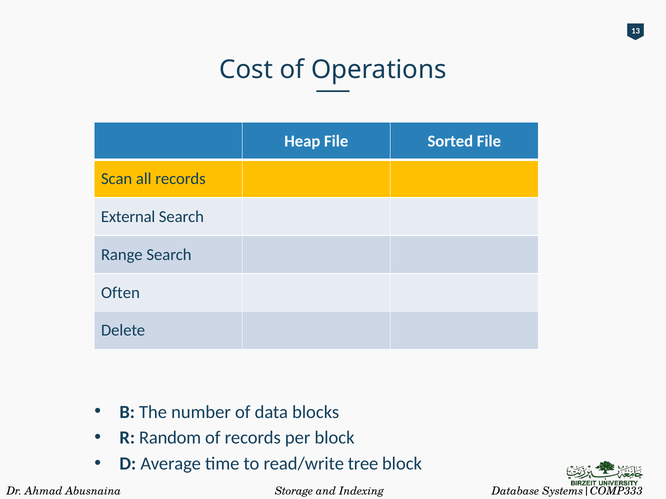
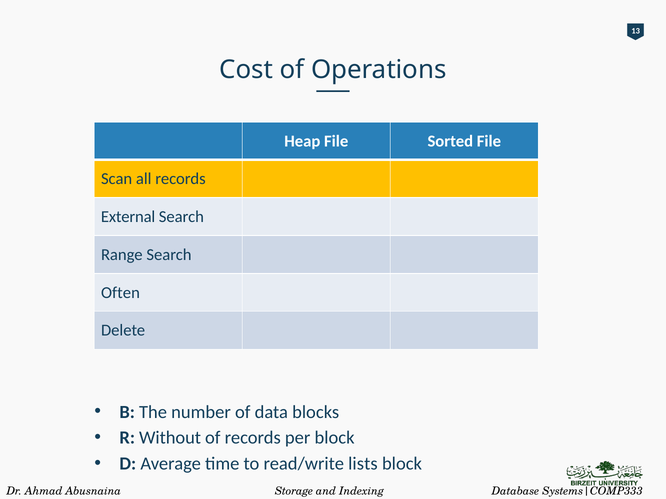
Random: Random -> Without
tree: tree -> lists
